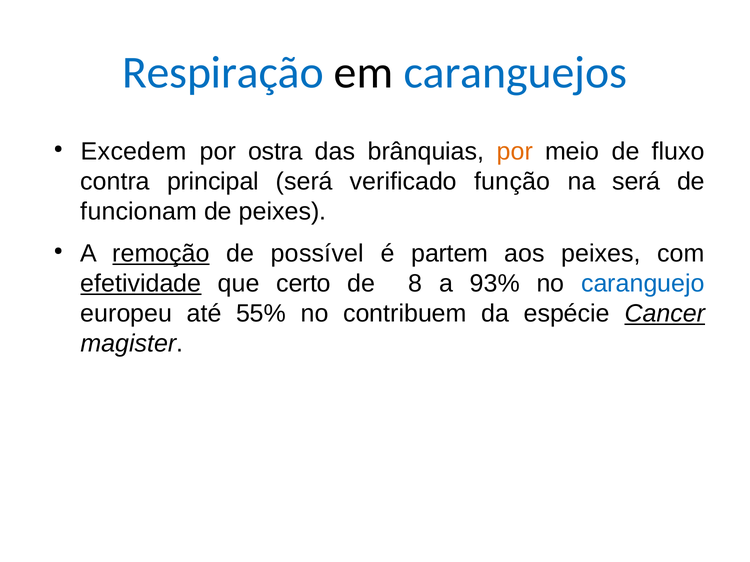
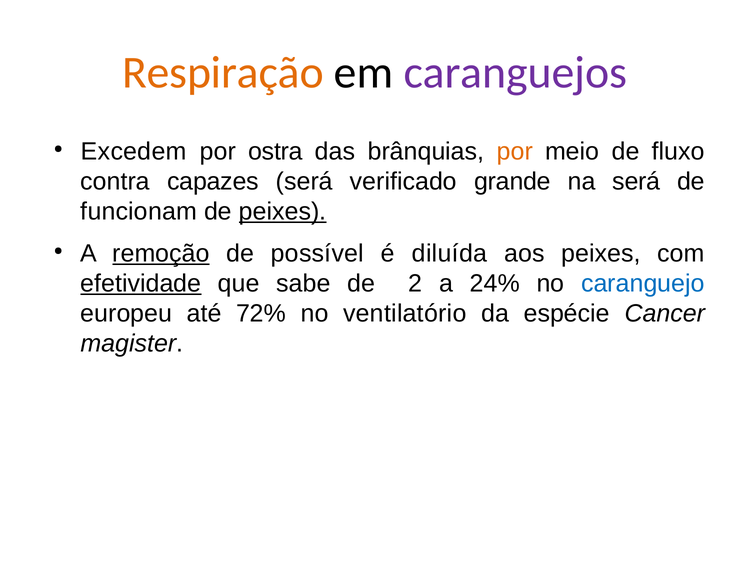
Respiração colour: blue -> orange
caranguejos colour: blue -> purple
principal: principal -> capazes
função: função -> grande
peixes at (283, 212) underline: none -> present
partem: partem -> diluída
certo: certo -> sabe
8: 8 -> 2
93%: 93% -> 24%
55%: 55% -> 72%
contribuem: contribuem -> ventilatório
Cancer underline: present -> none
